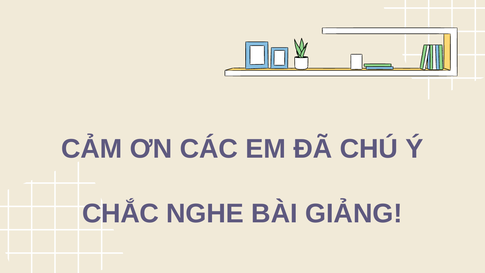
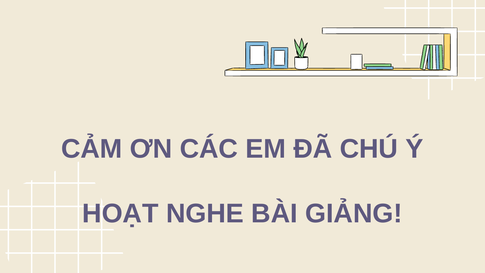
CHẮC: CHẮC -> HOẠT
